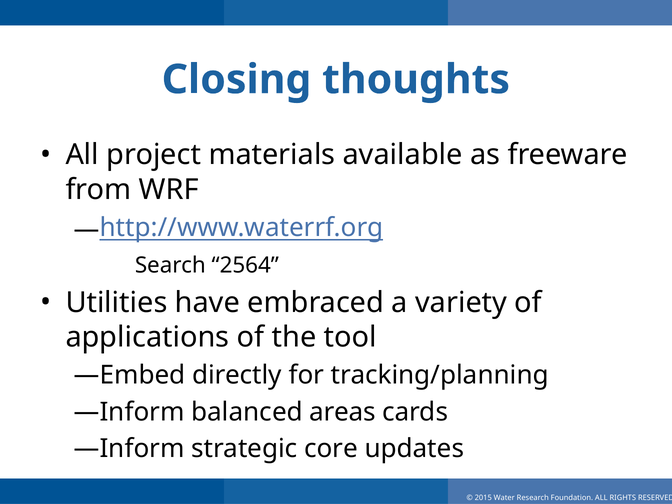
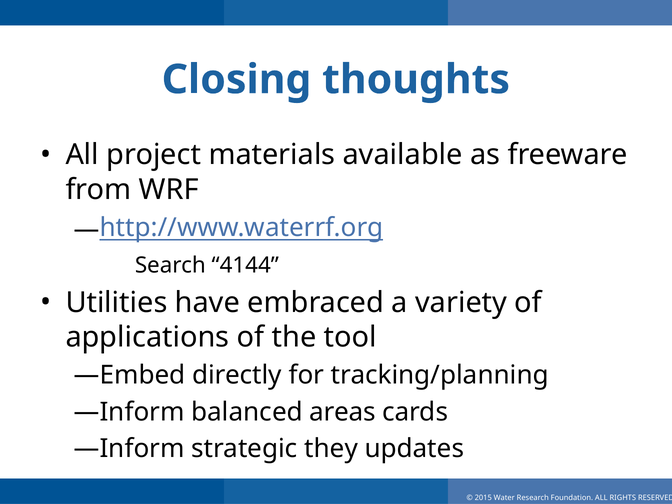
2564: 2564 -> 4144
core: core -> they
